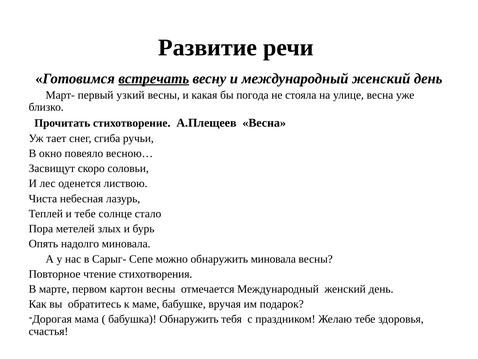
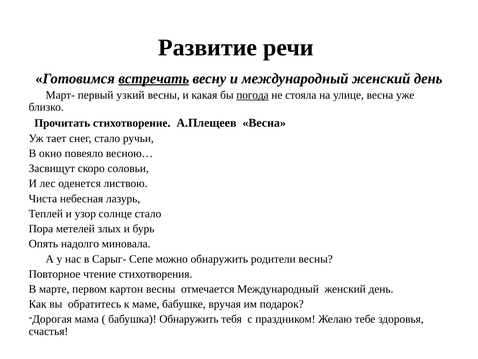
погода underline: none -> present
снег сгиба: сгиба -> стало
и тебе: тебе -> узор
обнаружить миновала: миновала -> родители
